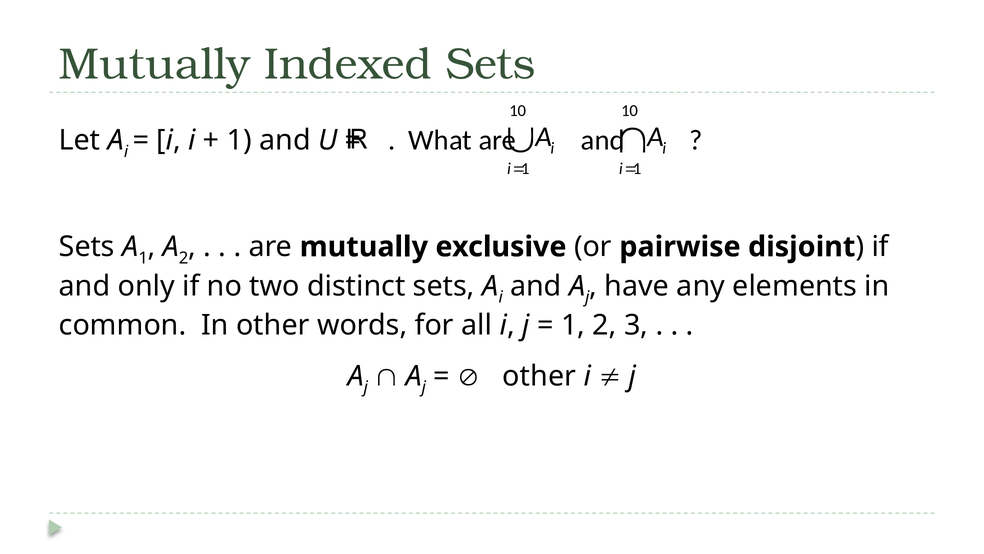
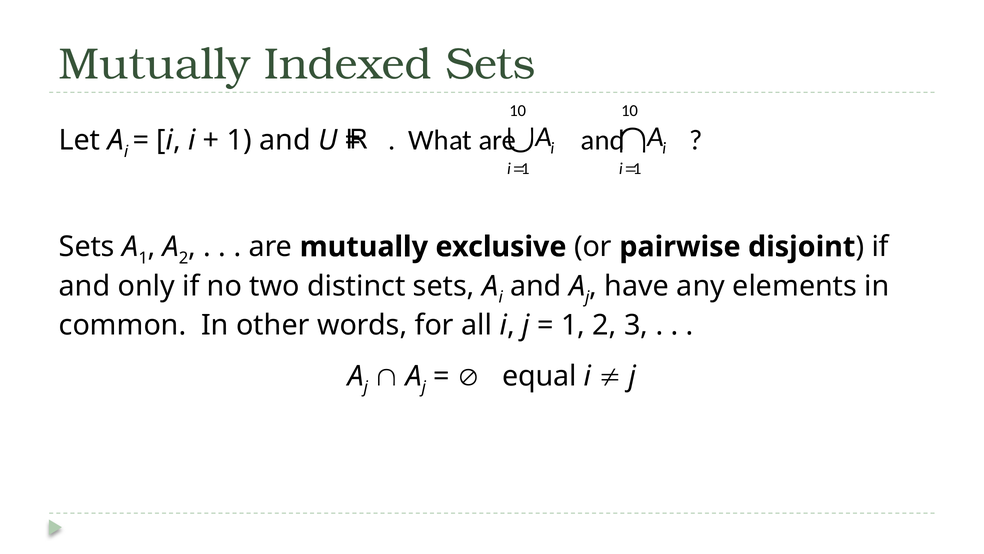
other at (539, 376): other -> equal
